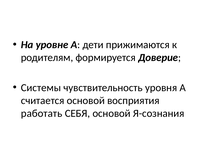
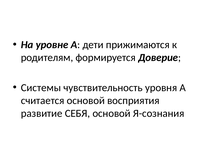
работать: работать -> развитие
